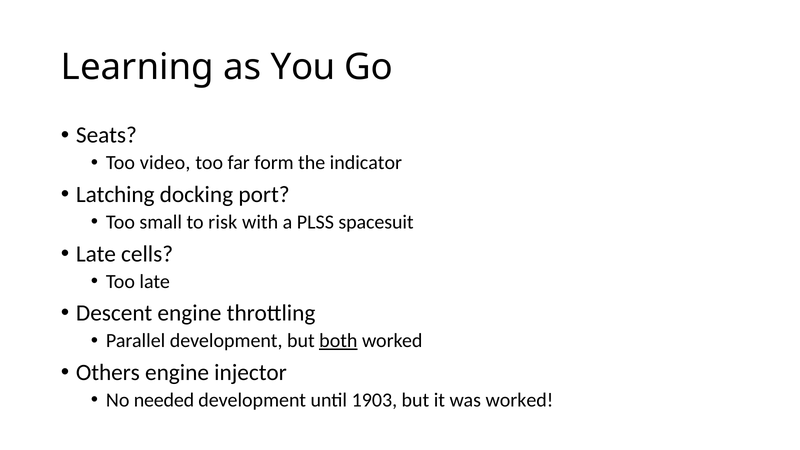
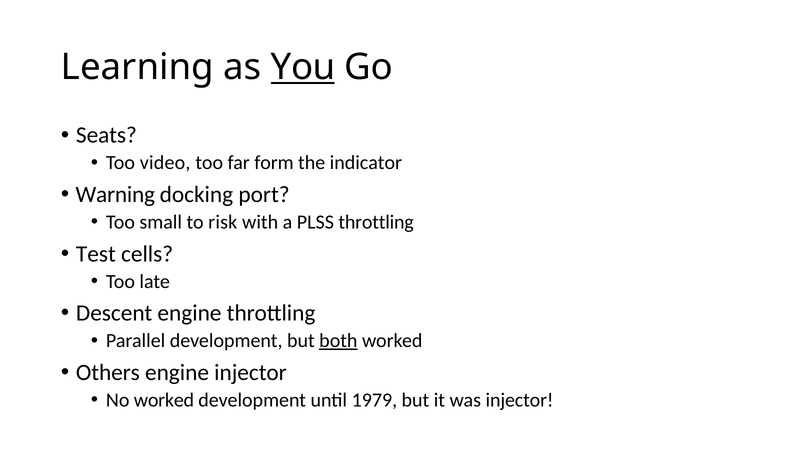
You underline: none -> present
Latching: Latching -> Warning
PLSS spacesuit: spacesuit -> throttling
Late at (96, 254): Late -> Test
No needed: needed -> worked
1903: 1903 -> 1979
was worked: worked -> injector
